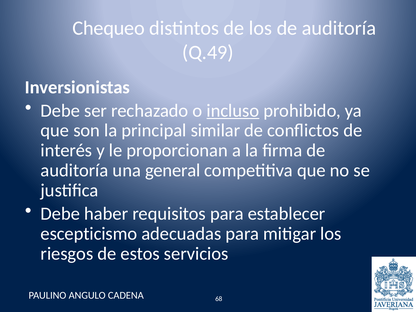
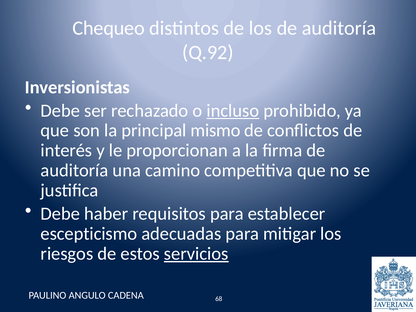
Q.49: Q.49 -> Q.92
similar: similar -> mismo
general: general -> camino
servicios underline: none -> present
